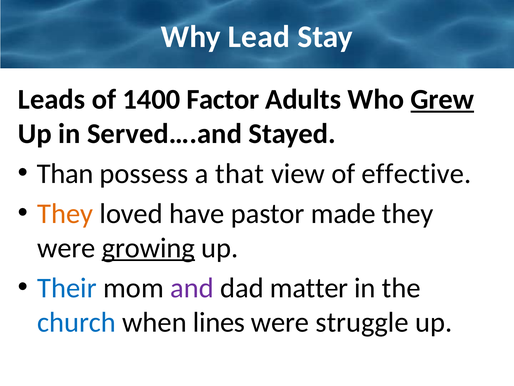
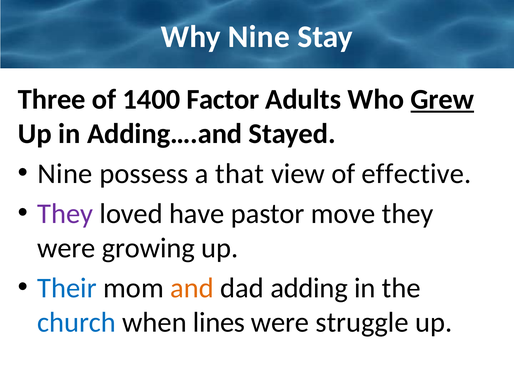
Why Lead: Lead -> Nine
Leads: Leads -> Three
Served….and: Served….and -> Adding….and
Than at (65, 173): Than -> Nine
They at (65, 213) colour: orange -> purple
made: made -> move
growing underline: present -> none
and colour: purple -> orange
matter: matter -> adding
